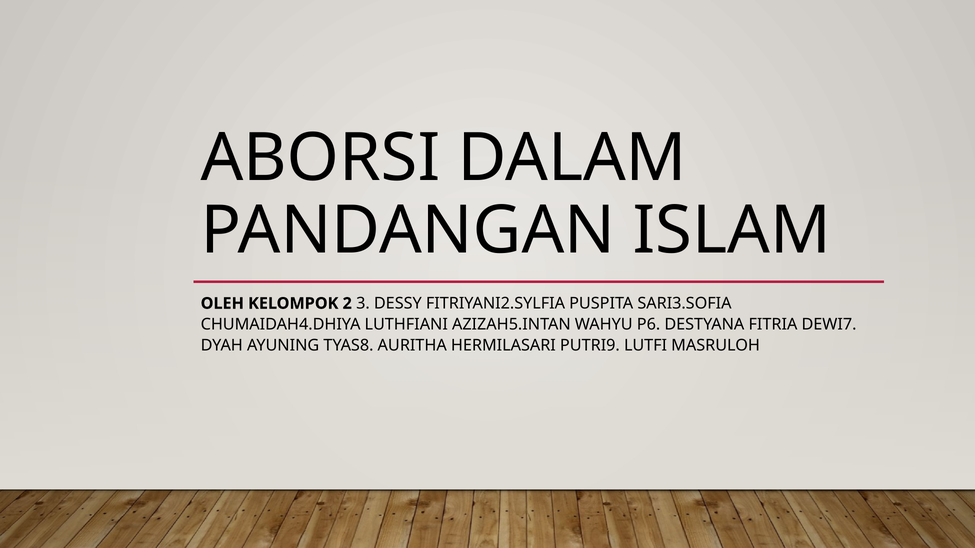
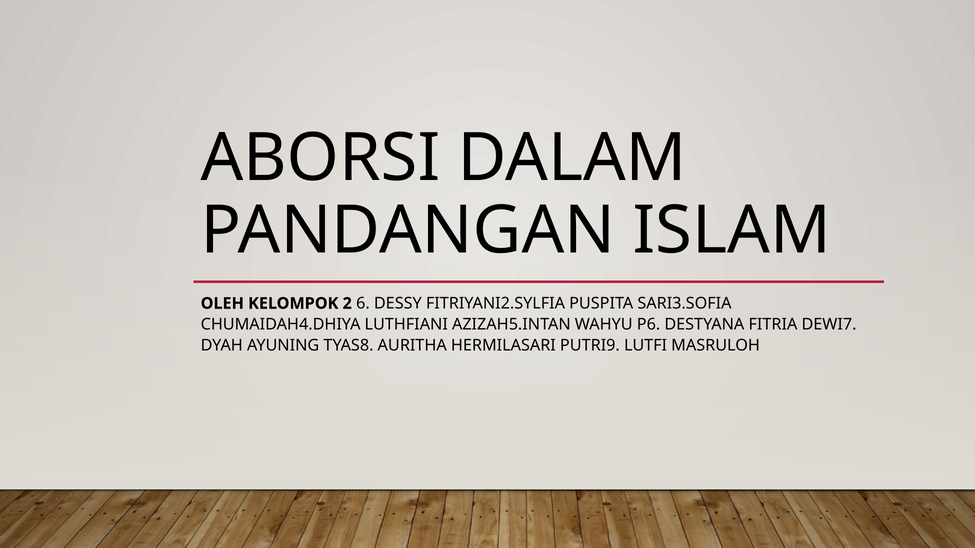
3: 3 -> 6
